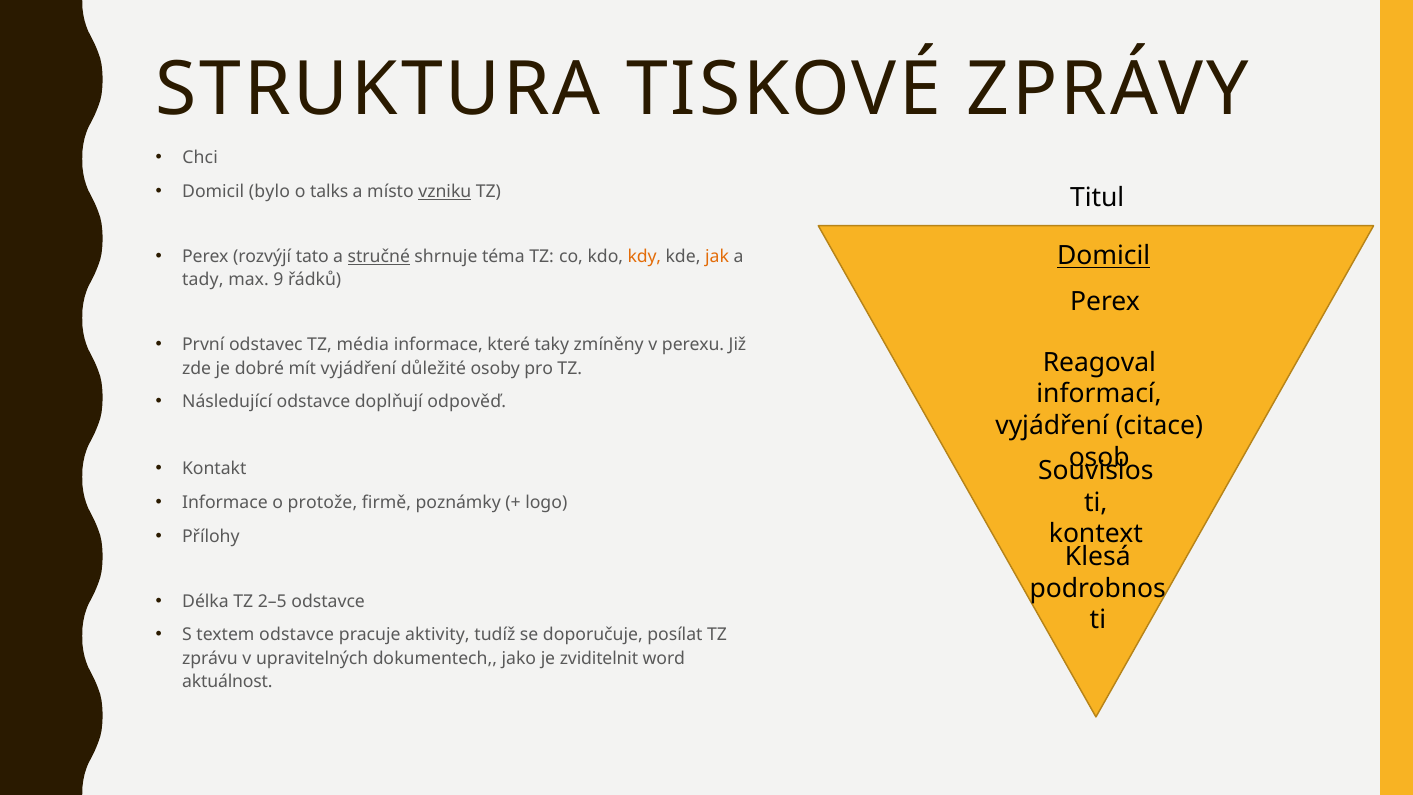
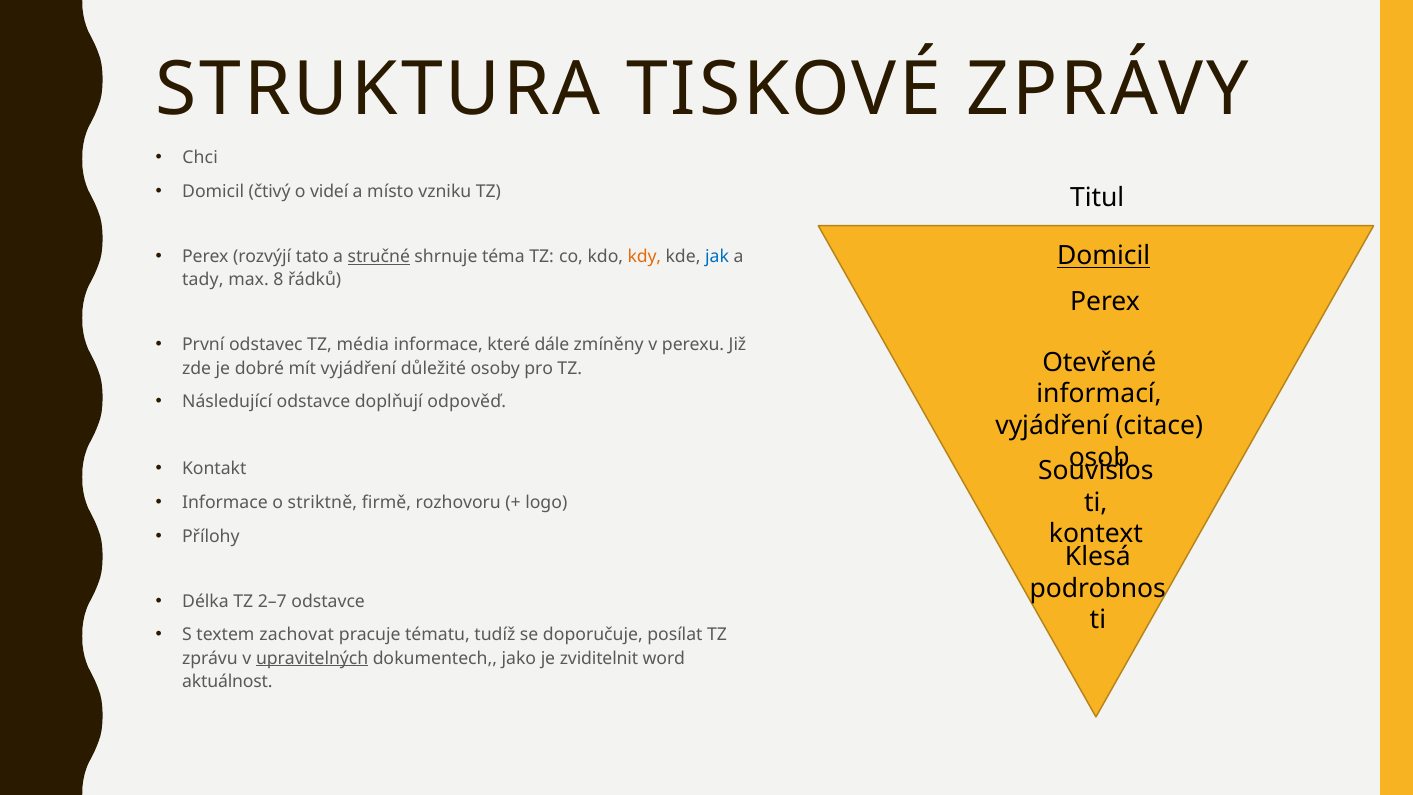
bylo: bylo -> čtivý
talks: talks -> videí
vzniku underline: present -> none
jak colour: orange -> blue
9: 9 -> 8
taky: taky -> dále
Reagoval: Reagoval -> Otevřené
protože: protože -> striktně
poznámky: poznámky -> rozhovoru
2–5: 2–5 -> 2–7
textem odstavce: odstavce -> zachovat
aktivity: aktivity -> tématu
upravitelných underline: none -> present
